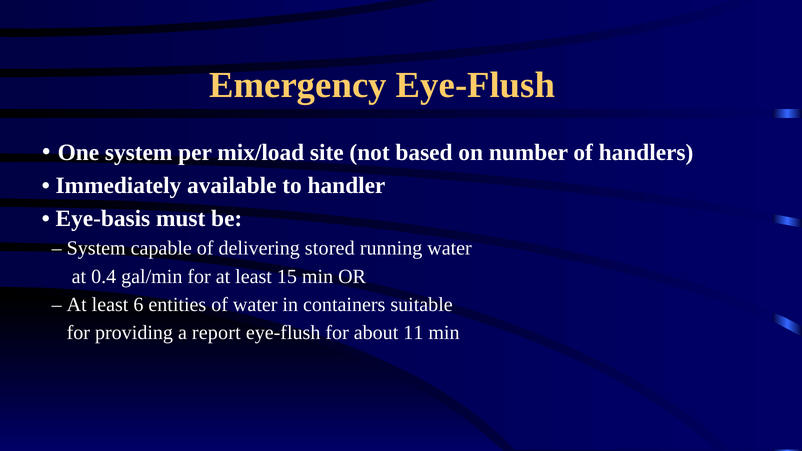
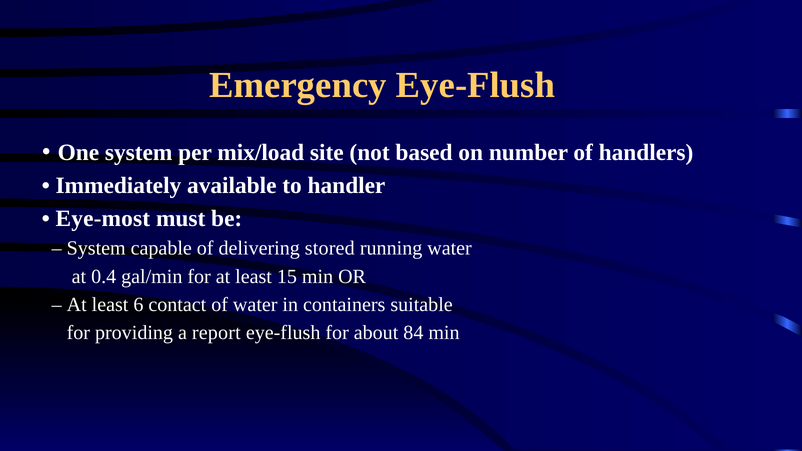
Eye-basis: Eye-basis -> Eye-most
entities: entities -> contact
11: 11 -> 84
